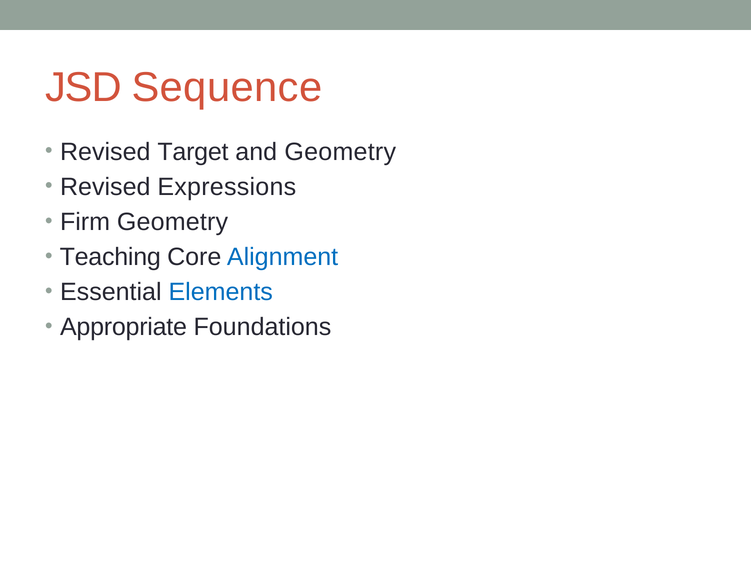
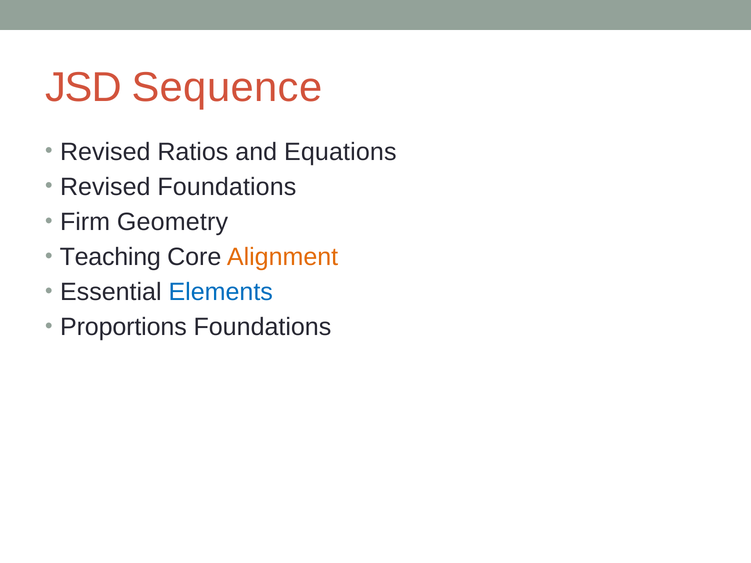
Target: Target -> Ratios
and Geometry: Geometry -> Equations
Revised Expressions: Expressions -> Foundations
Alignment colour: blue -> orange
Appropriate: Appropriate -> Proportions
